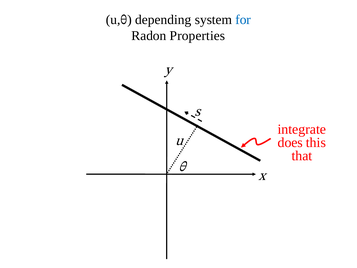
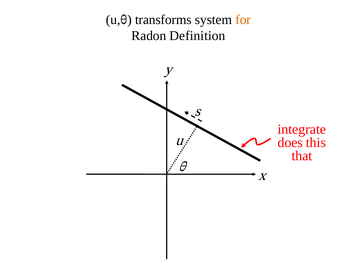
depending: depending -> transforms
for colour: blue -> orange
Properties: Properties -> Definition
